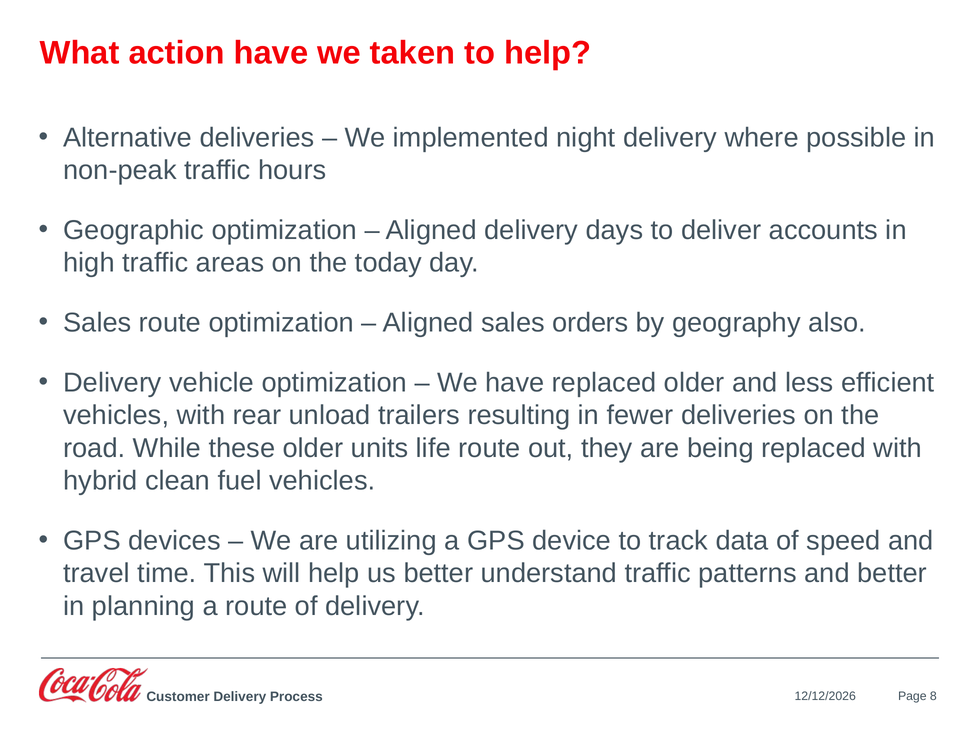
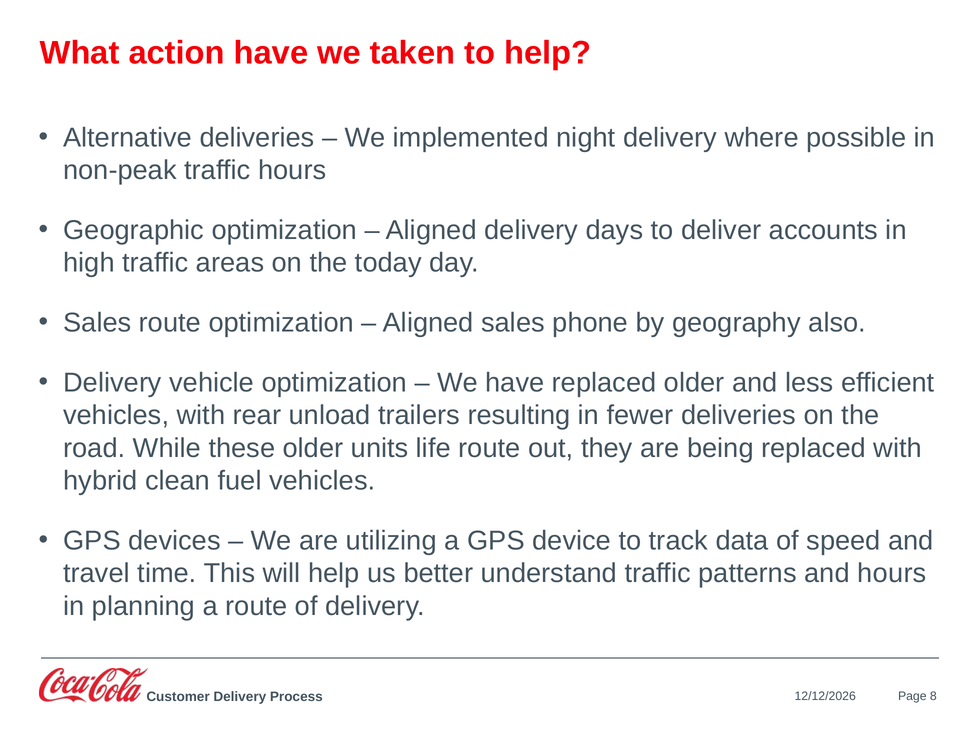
orders: orders -> phone
and better: better -> hours
